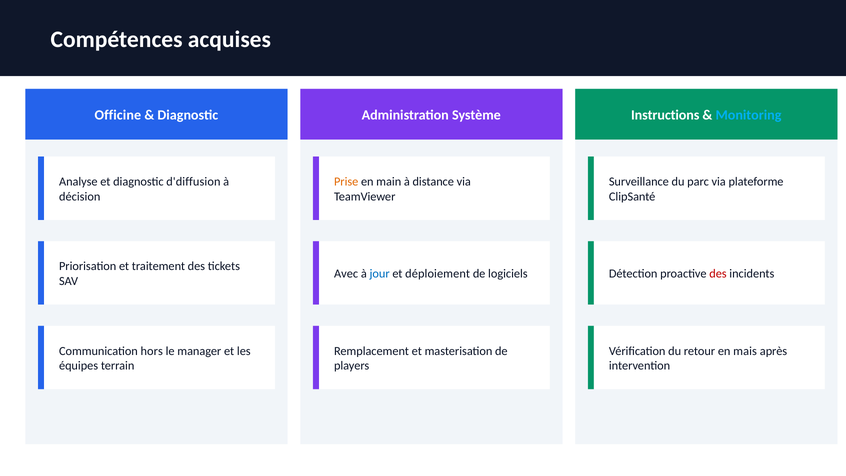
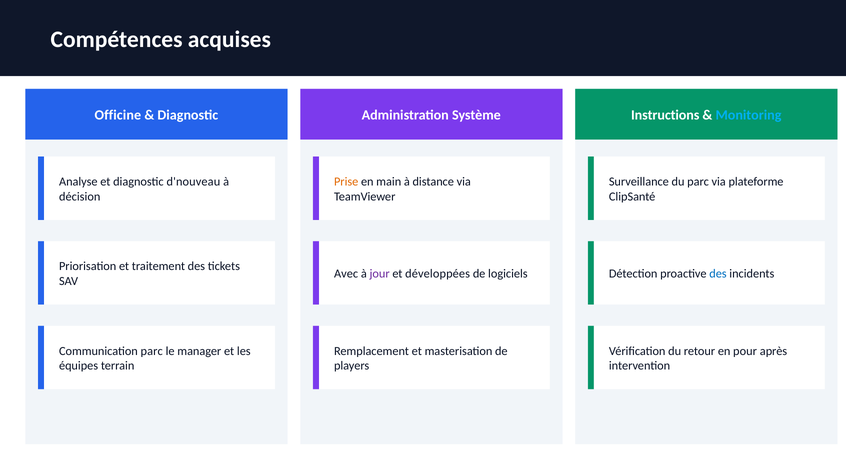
d'diffusion: d'diffusion -> d'nouveau
jour colour: blue -> purple
déploiement: déploiement -> développées
des at (718, 274) colour: red -> blue
Communication hors: hors -> parc
mais: mais -> pour
